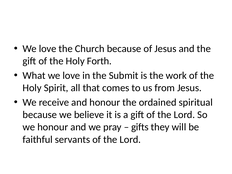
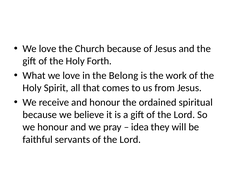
Submit: Submit -> Belong
gifts: gifts -> idea
